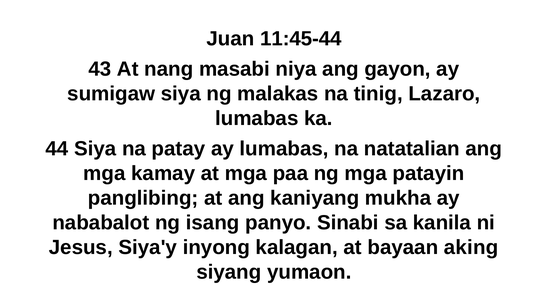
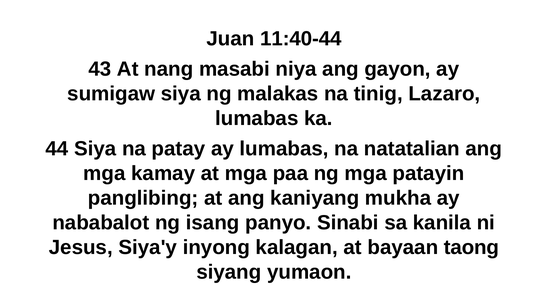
11:45-44: 11:45-44 -> 11:40-44
aking: aking -> taong
